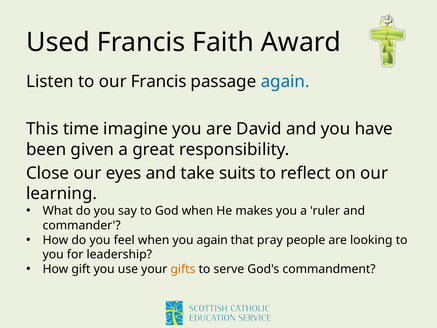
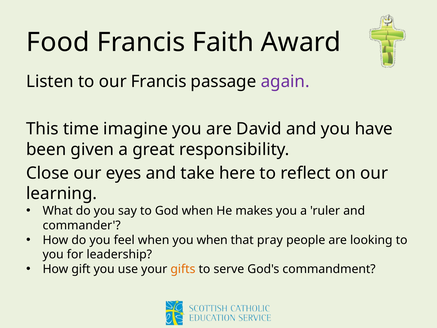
Used: Used -> Food
again at (285, 81) colour: blue -> purple
suits: suits -> here
you again: again -> when
